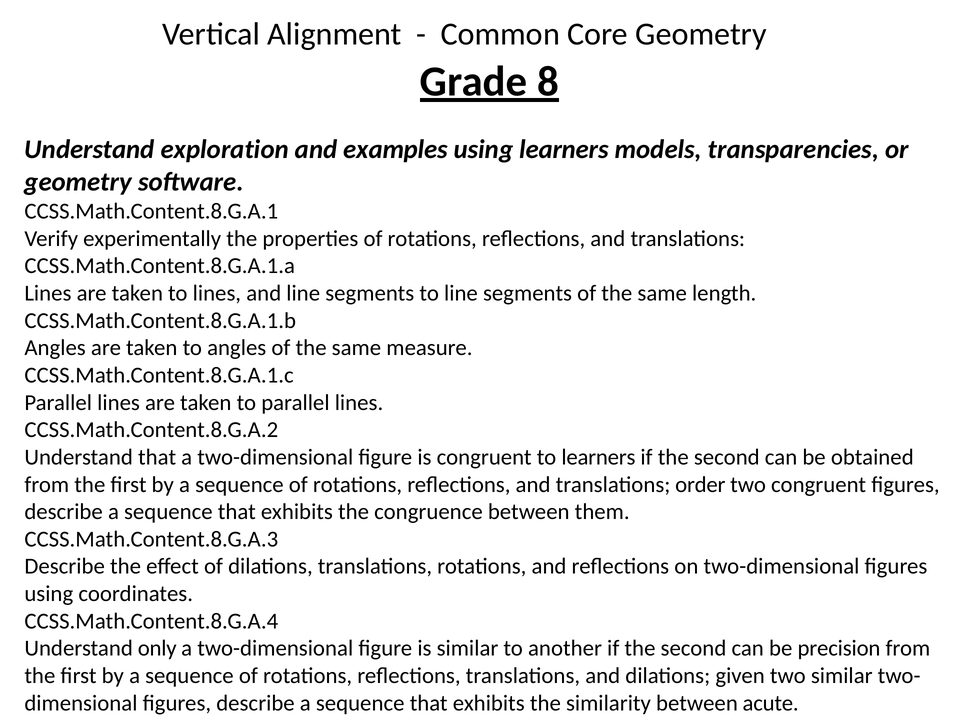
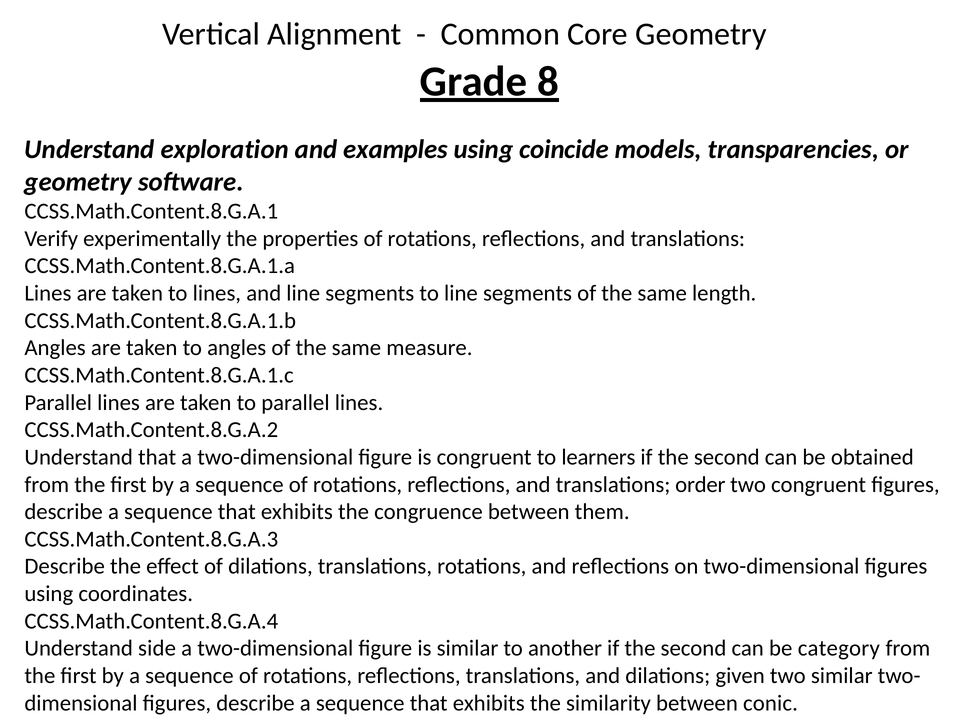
using learners: learners -> coincide
only: only -> side
precision: precision -> category
acute: acute -> conic
